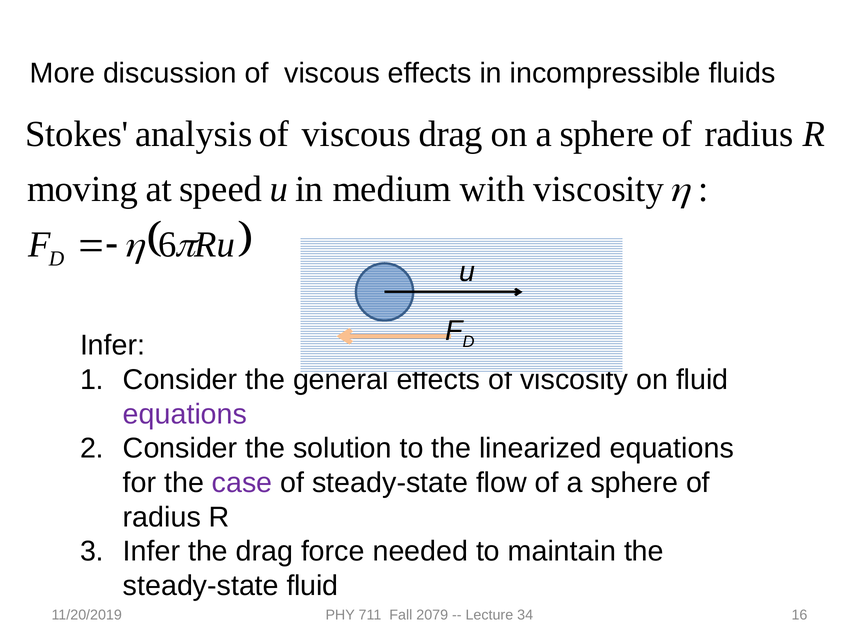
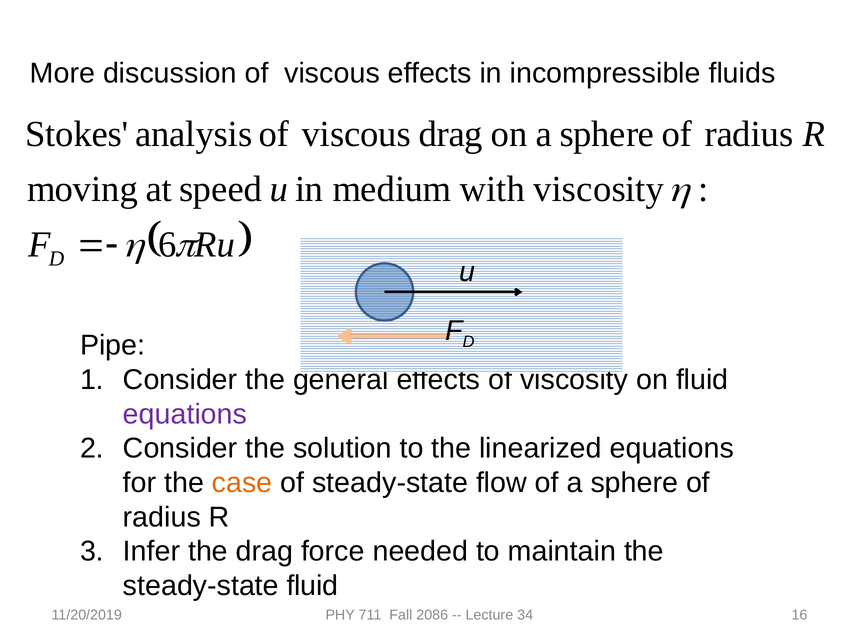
Infer at (113, 346): Infer -> Pipe
case colour: purple -> orange
2079: 2079 -> 2086
